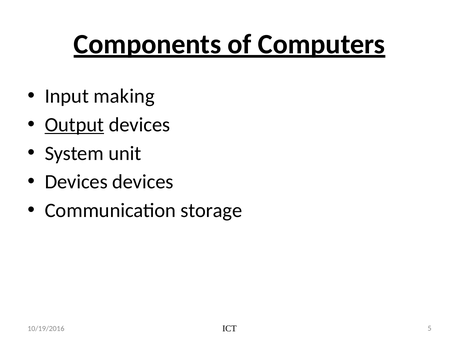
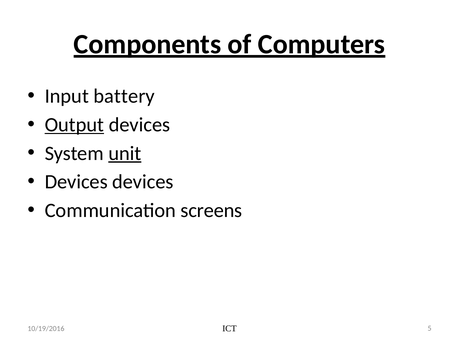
making: making -> battery
unit underline: none -> present
storage: storage -> screens
